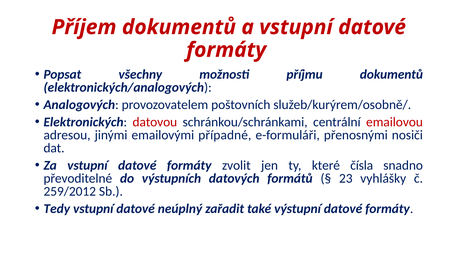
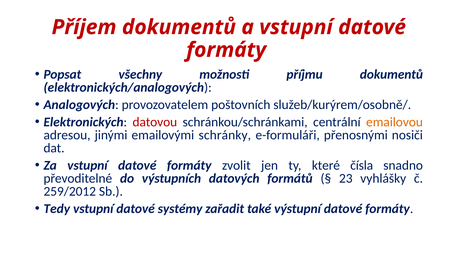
emailovou colour: red -> orange
případné: případné -> schránky
neúplný: neúplný -> systémy
